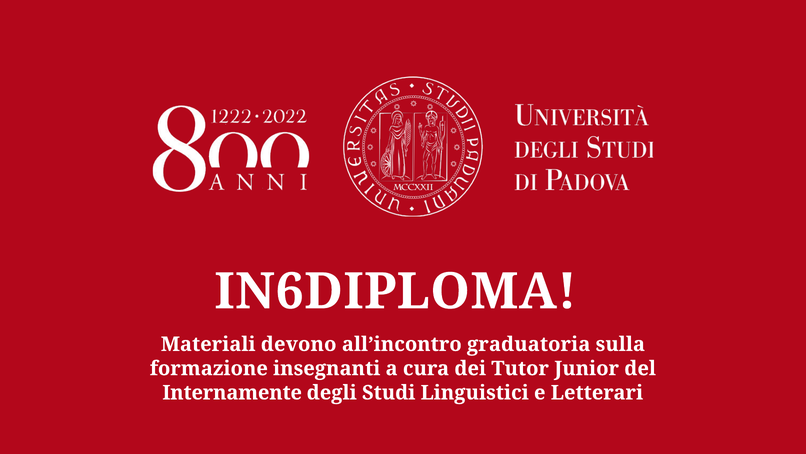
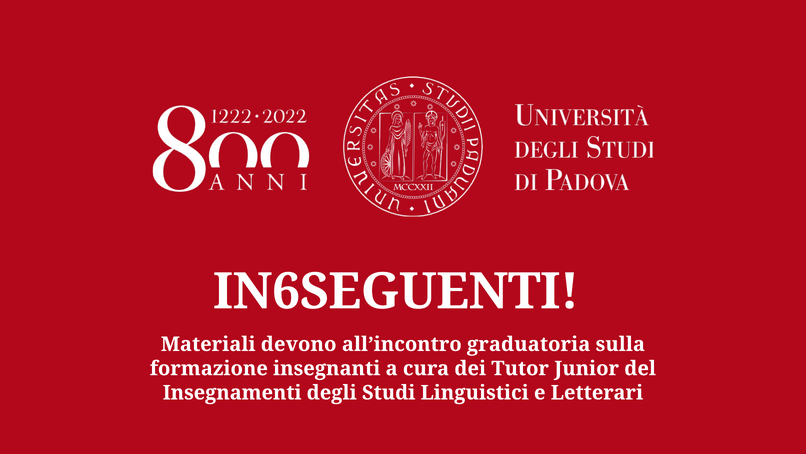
IN6DIPLOMA: IN6DIPLOMA -> IN6SEGUENTI
Internamente: Internamente -> Insegnamenti
